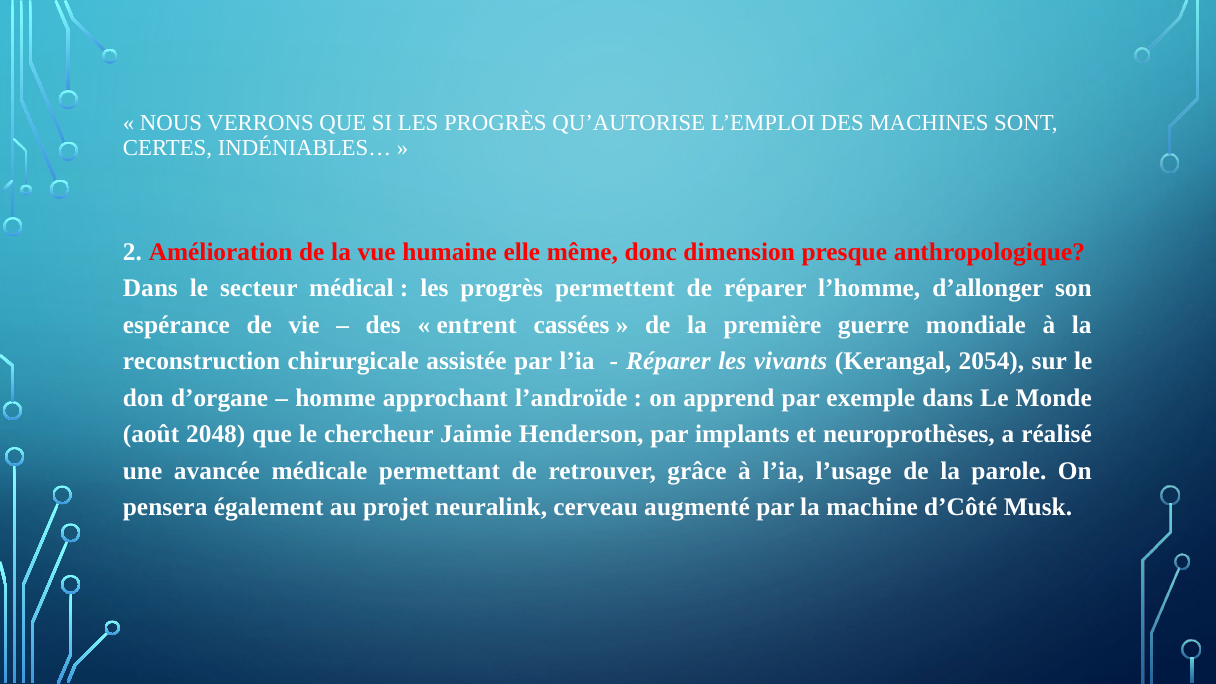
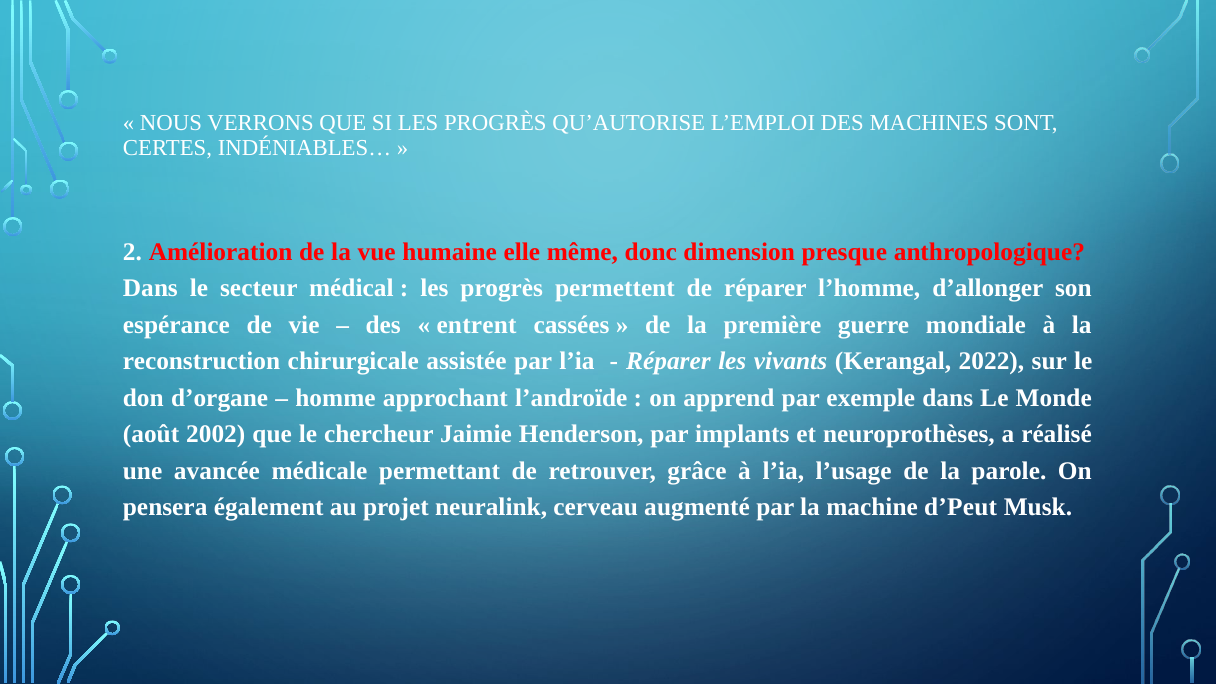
2054: 2054 -> 2022
2048: 2048 -> 2002
d’Côté: d’Côté -> d’Peut
